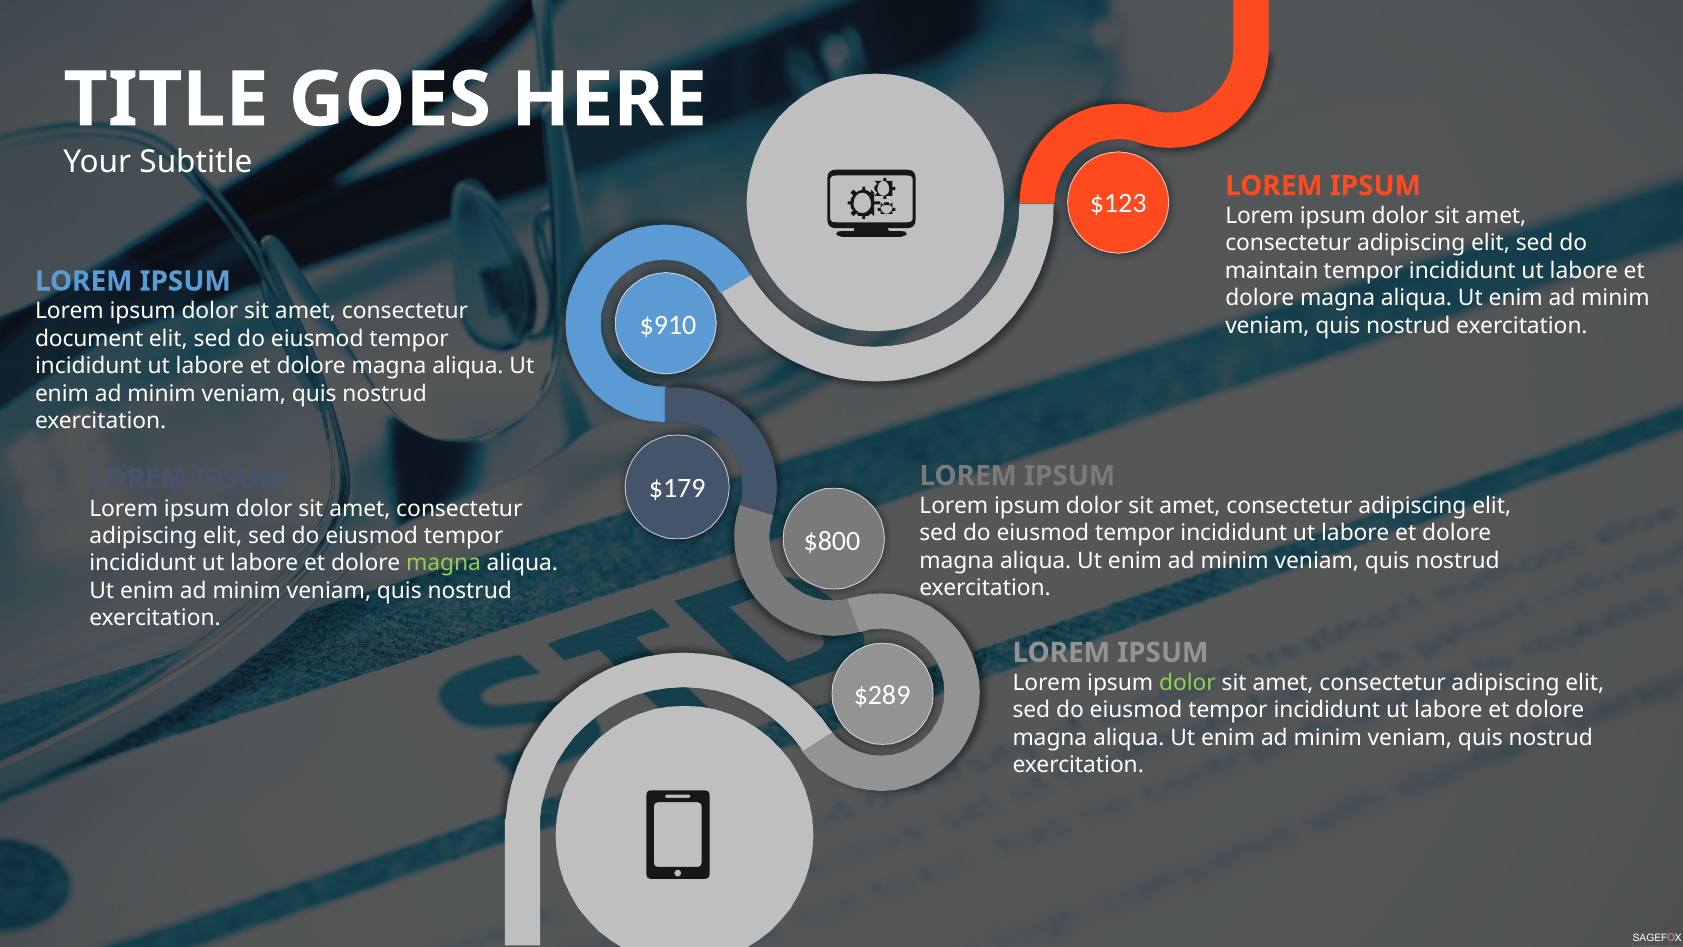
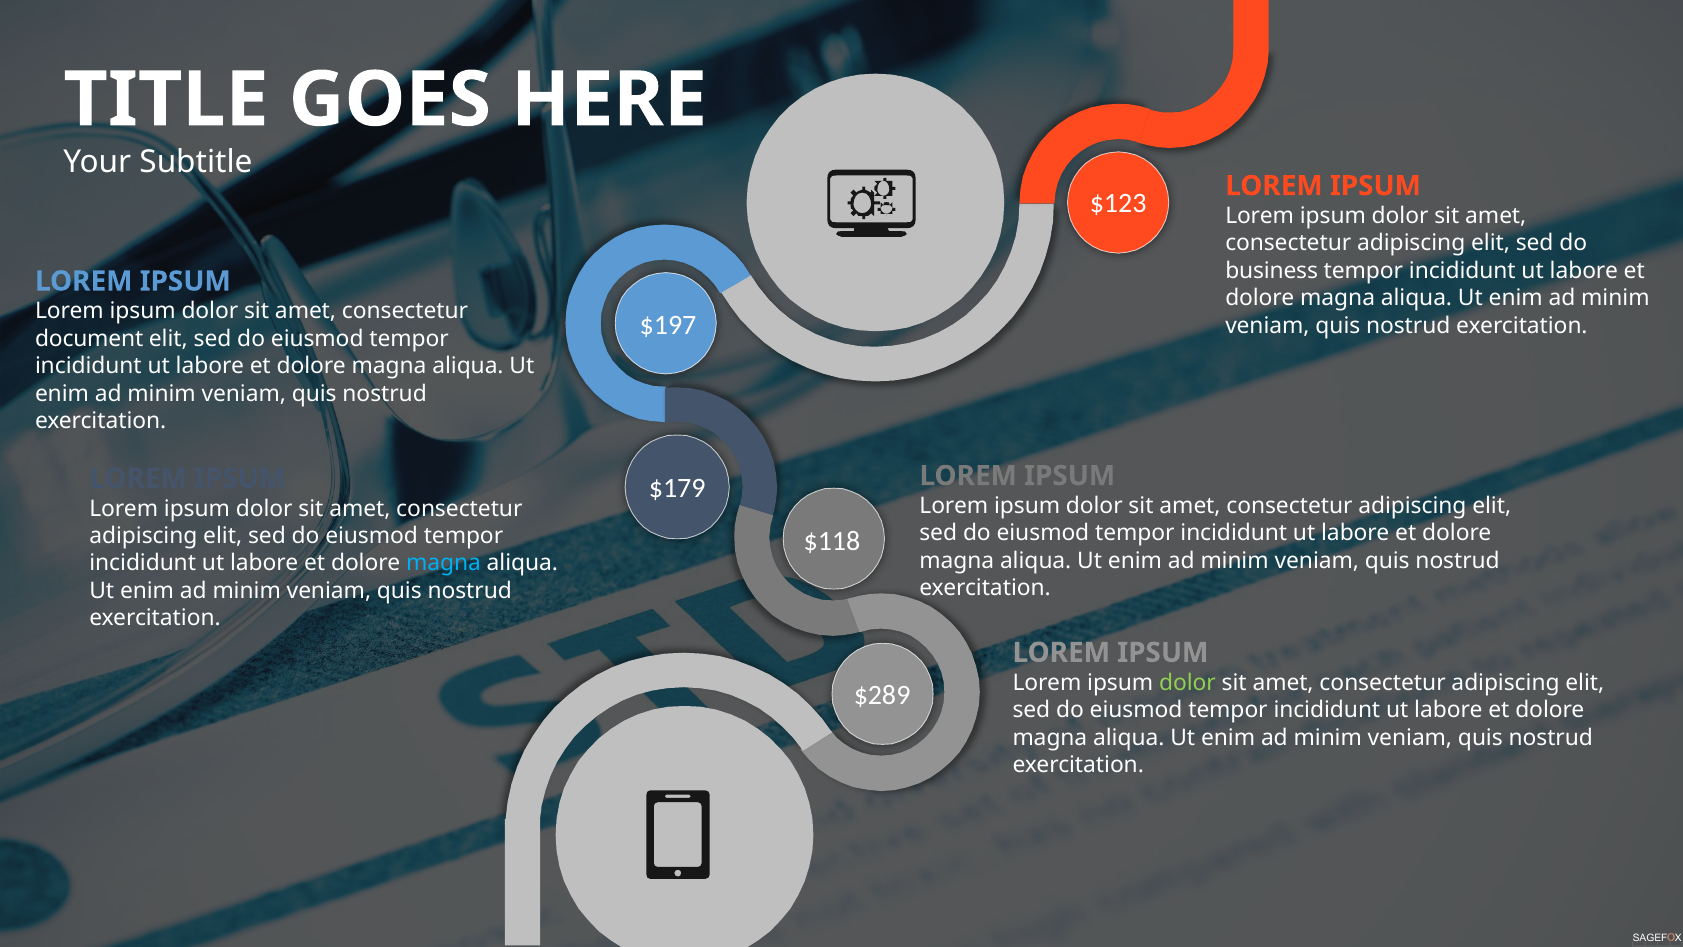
maintain: maintain -> business
$910: $910 -> $197
$800: $800 -> $118
magna at (443, 563) colour: light green -> light blue
